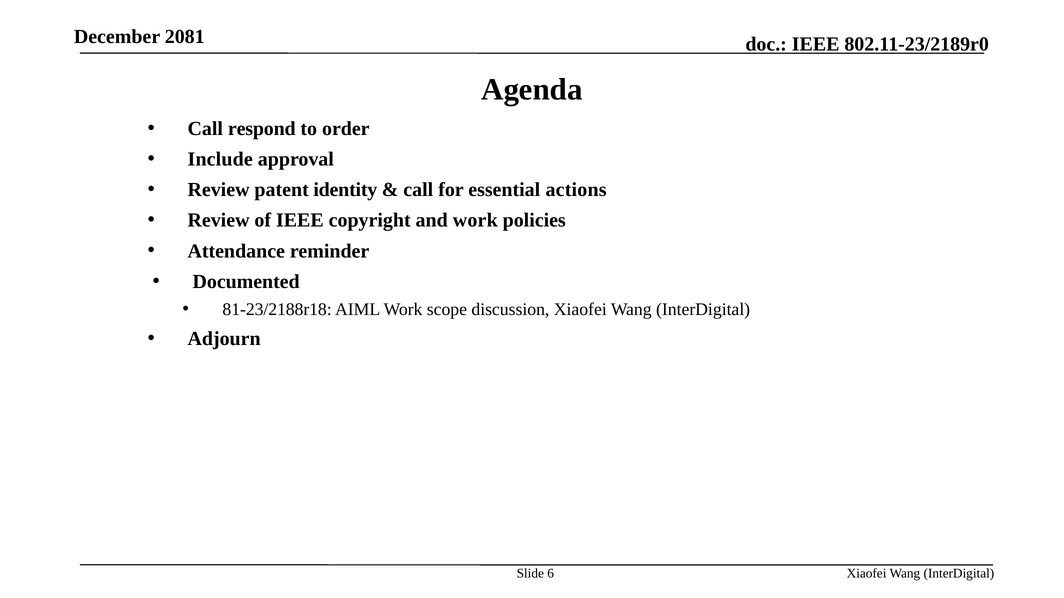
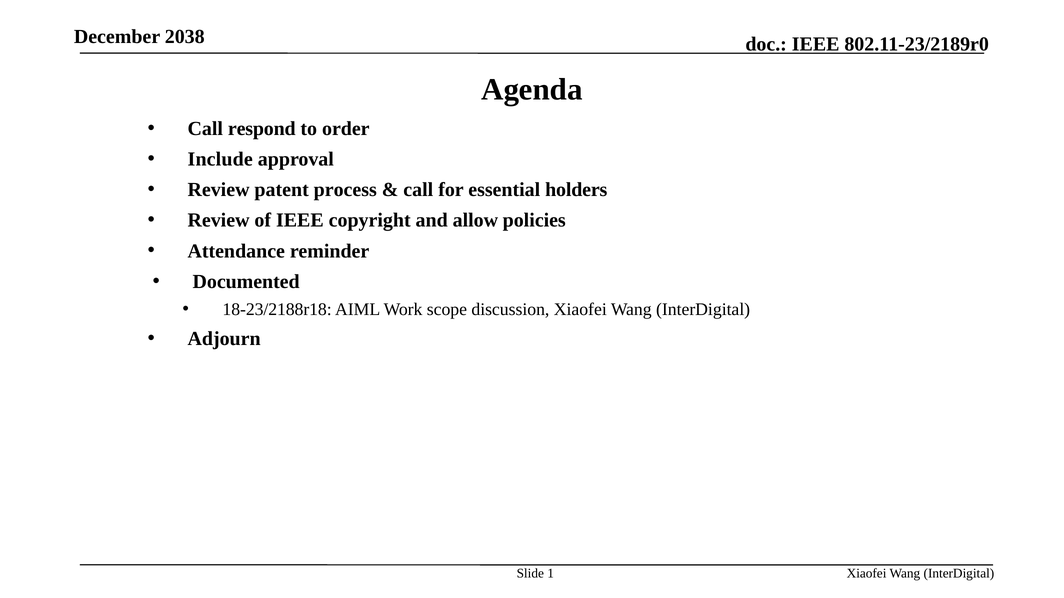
2081: 2081 -> 2038
identity: identity -> process
actions: actions -> holders
and work: work -> allow
81-23/2188r18: 81-23/2188r18 -> 18-23/2188r18
6: 6 -> 1
